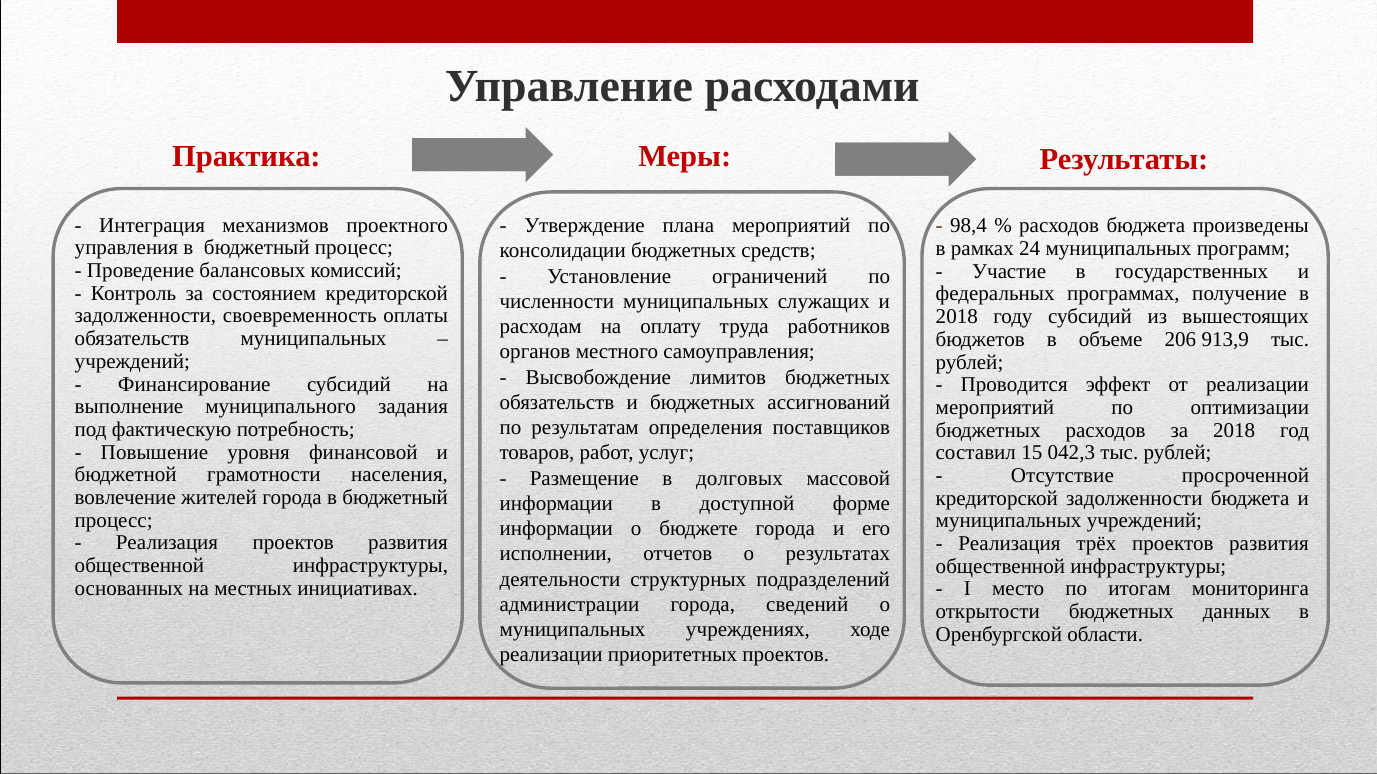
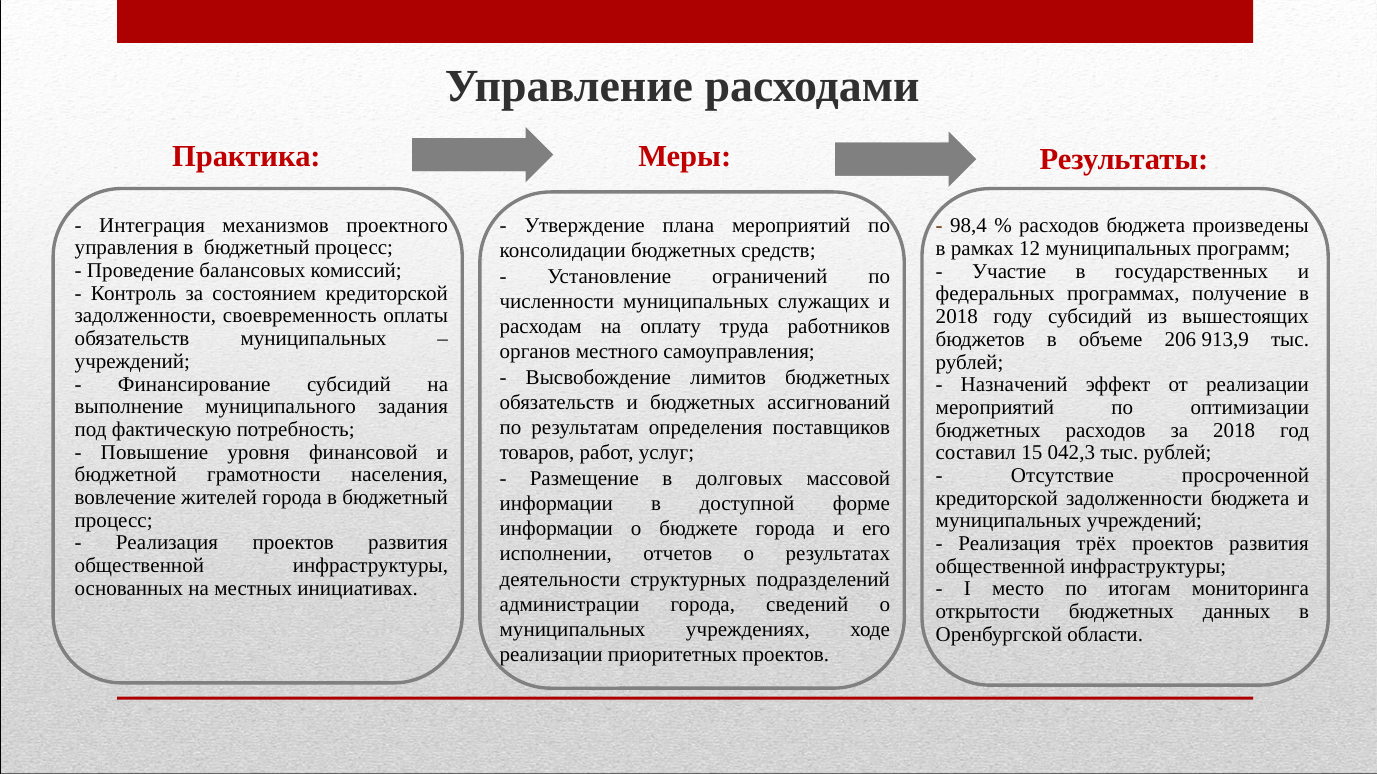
24: 24 -> 12
Проводится: Проводится -> Назначений
